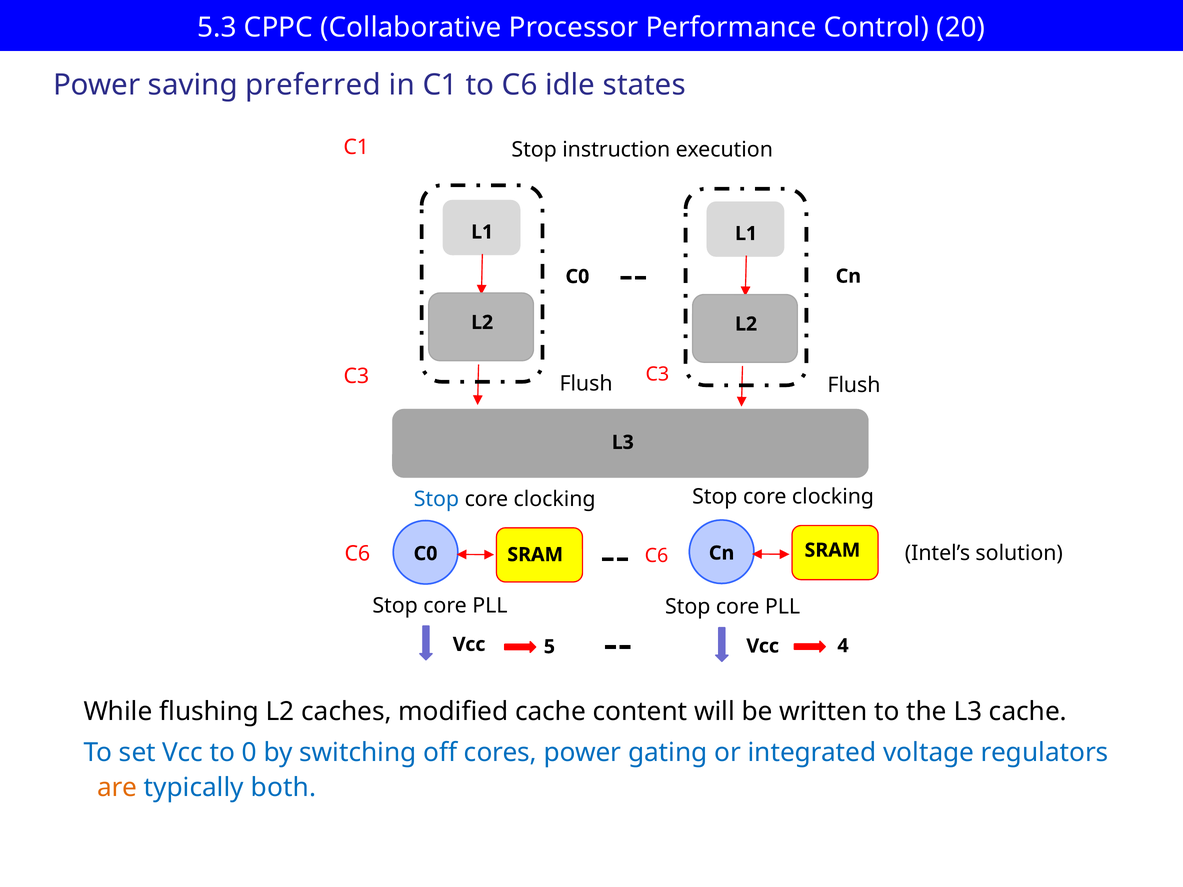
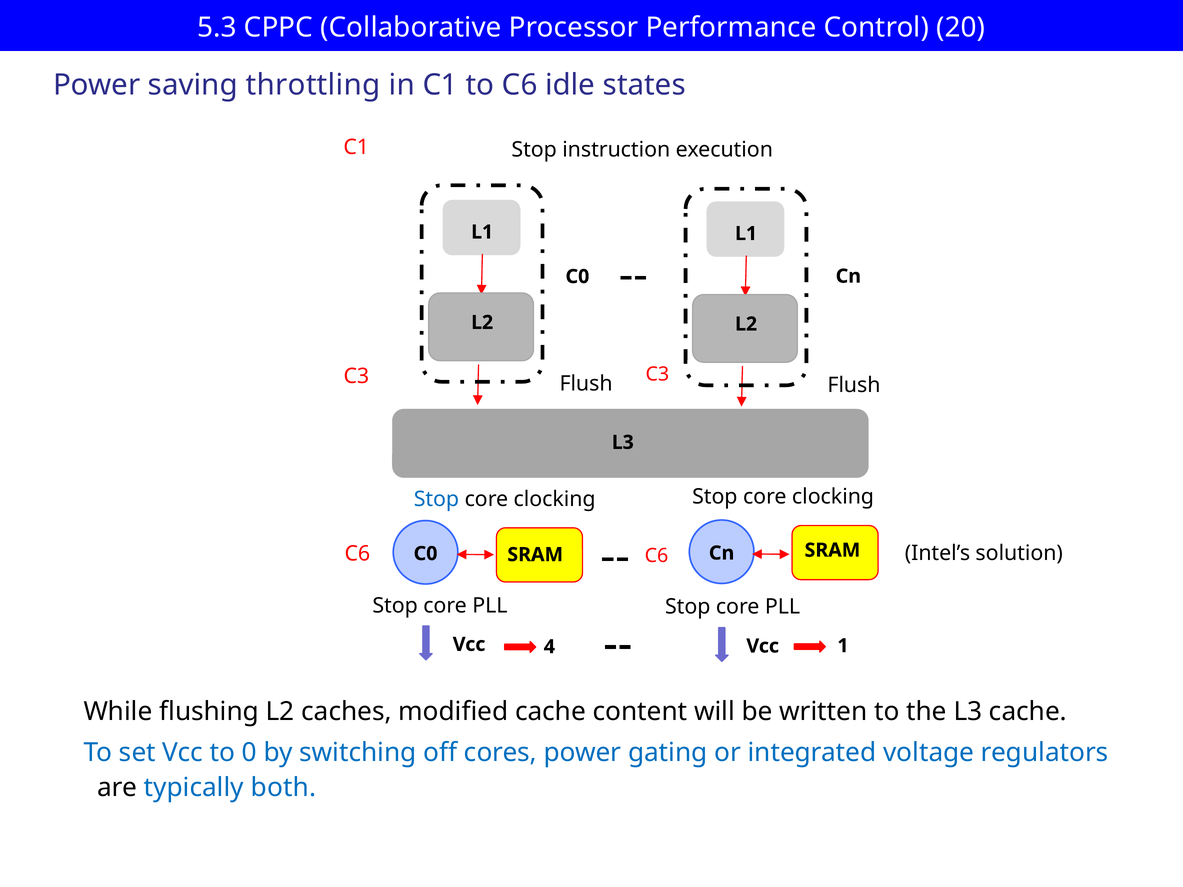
preferred: preferred -> throttling
5: 5 -> 4
4: 4 -> 1
are colour: orange -> black
